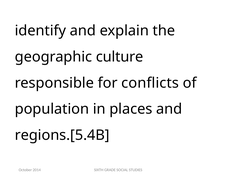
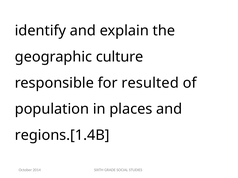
conflicts: conflicts -> resulted
regions.[5.4B: regions.[5.4B -> regions.[1.4B
